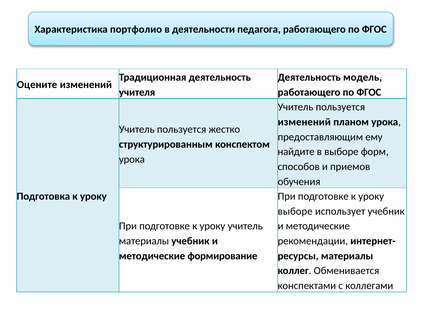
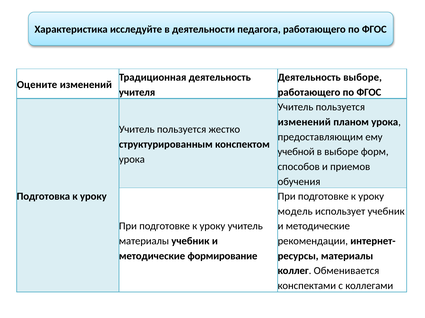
портфолио: портфолио -> исследуйте
Деятельность модель: модель -> выборе
найдите: найдите -> учебной
выборе at (295, 212): выборе -> модель
